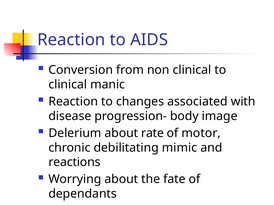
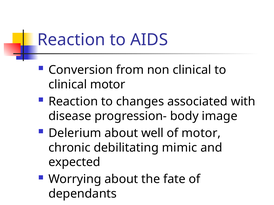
clinical manic: manic -> motor
rate: rate -> well
reactions: reactions -> expected
